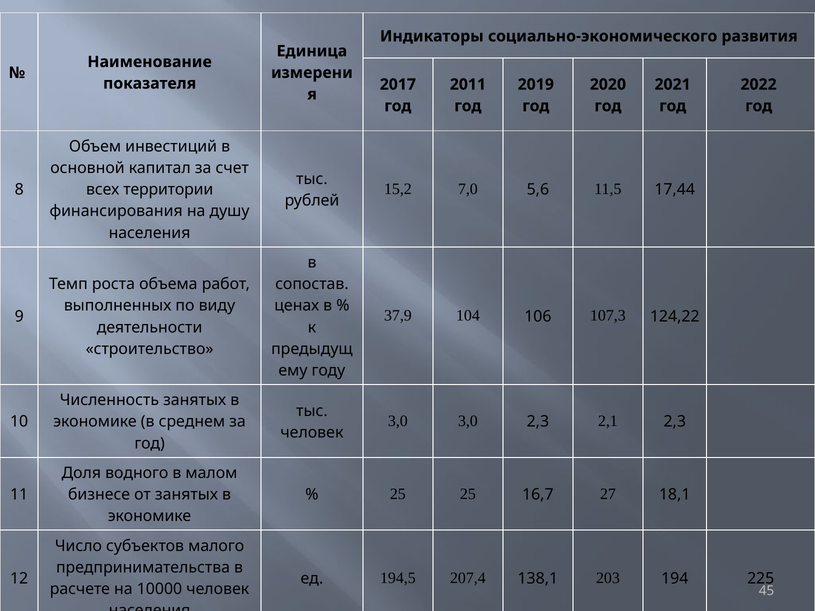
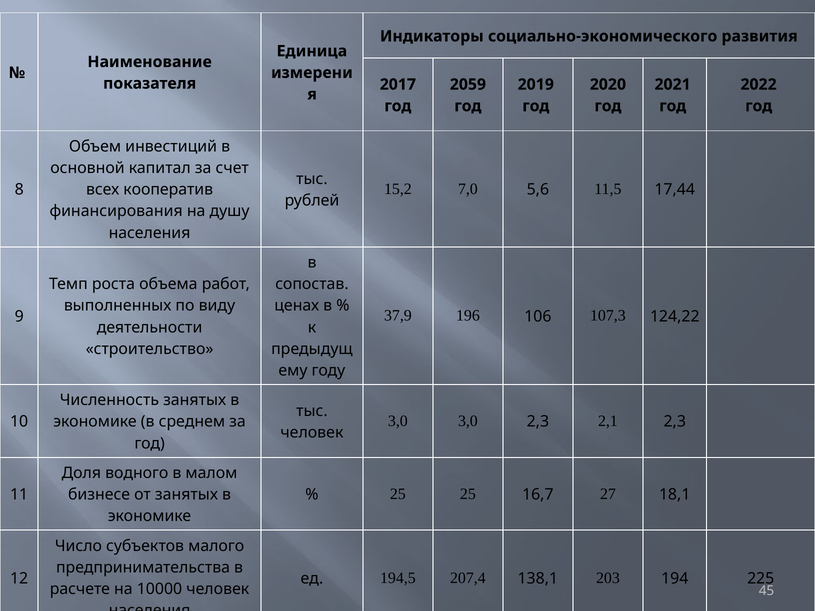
2011: 2011 -> 2059
территории: территории -> кооператив
104: 104 -> 196
